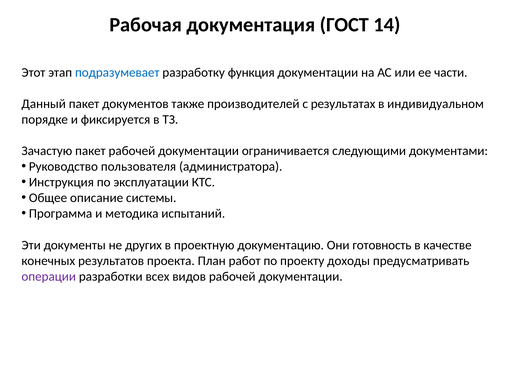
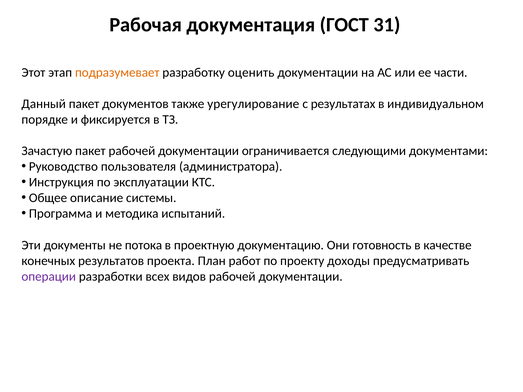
14: 14 -> 31
подразумевает colour: blue -> orange
функция: функция -> оценить
производителей: производителей -> урегулирование
других: других -> потока
